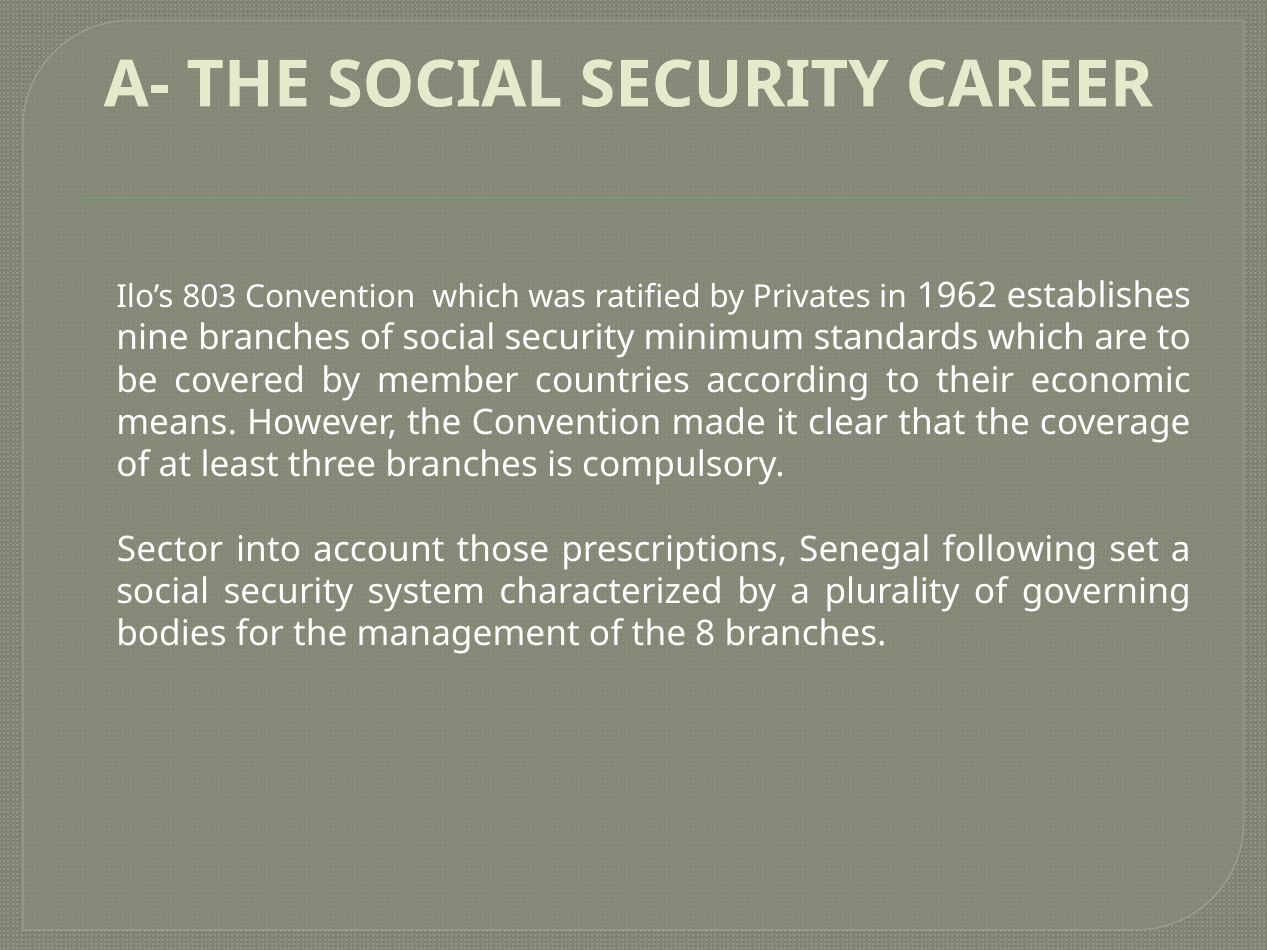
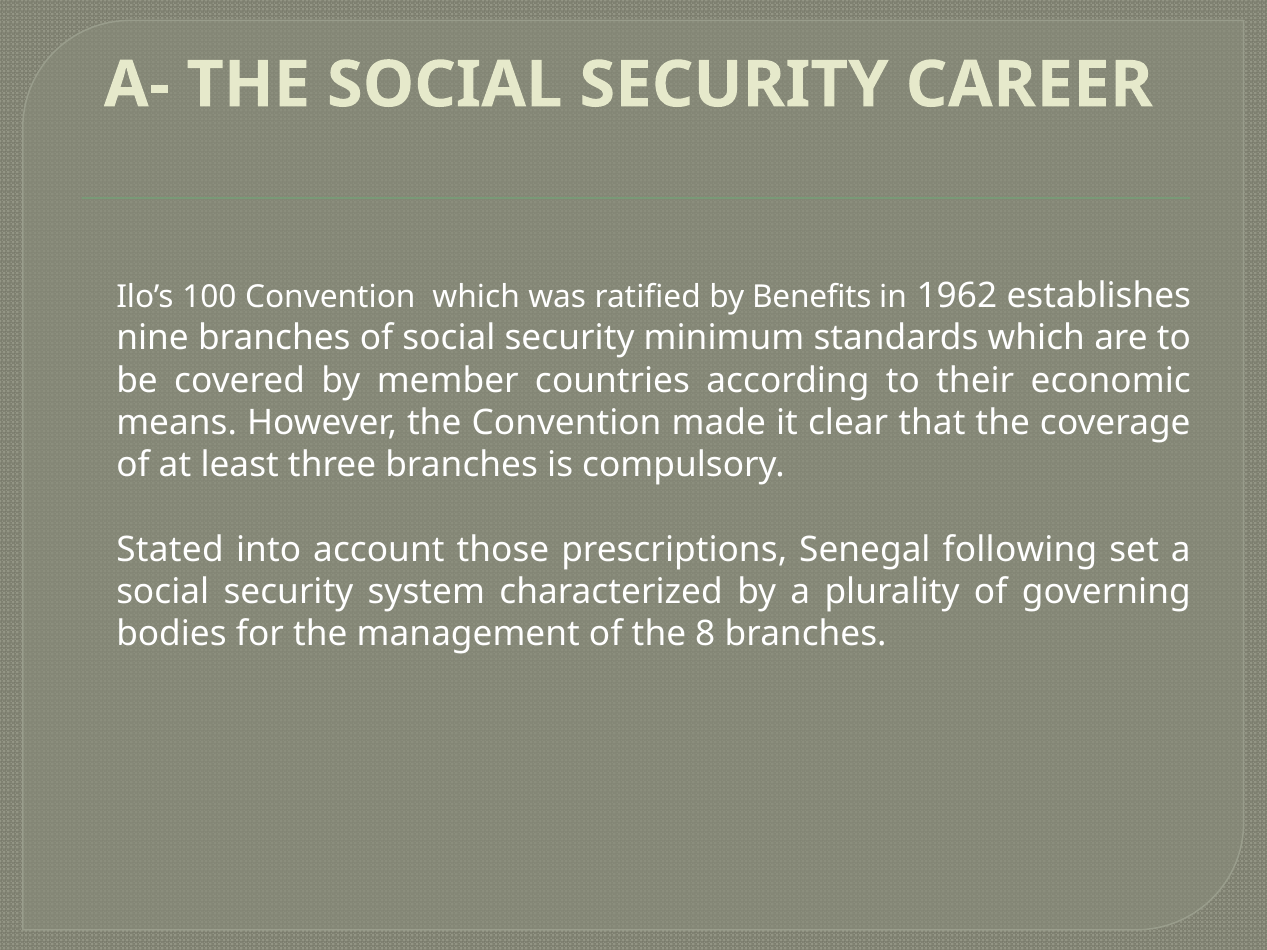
803: 803 -> 100
Privates: Privates -> Benefits
Sector: Sector -> Stated
